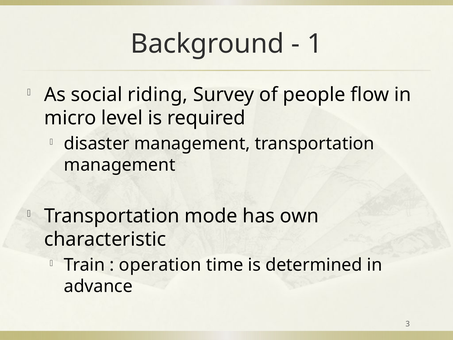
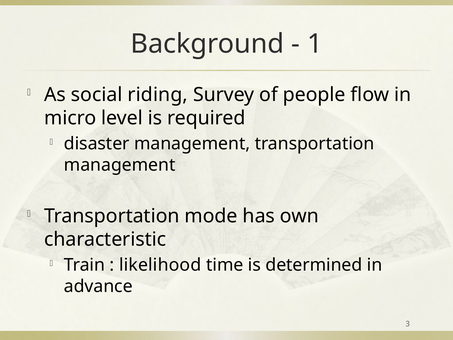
operation: operation -> likelihood
